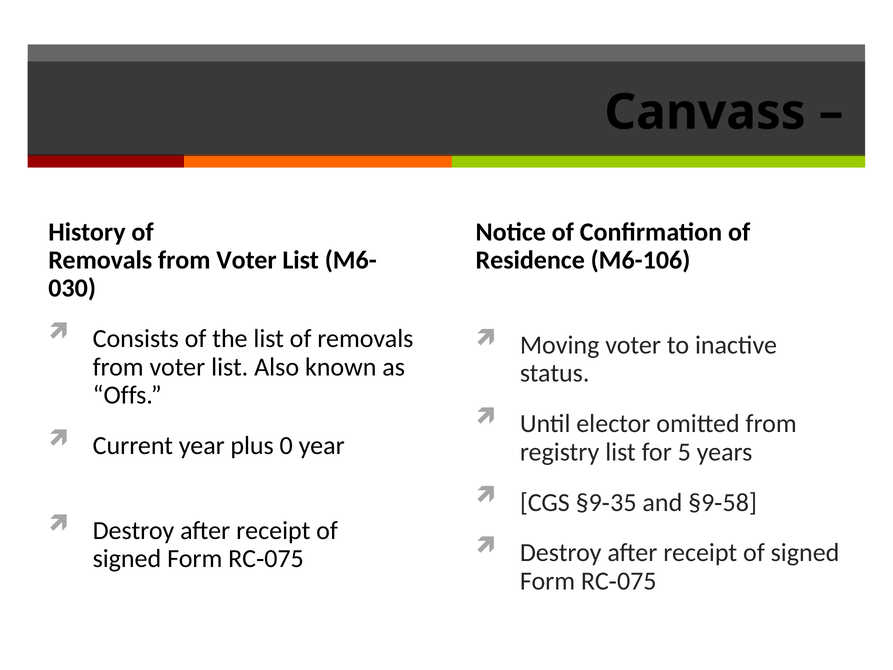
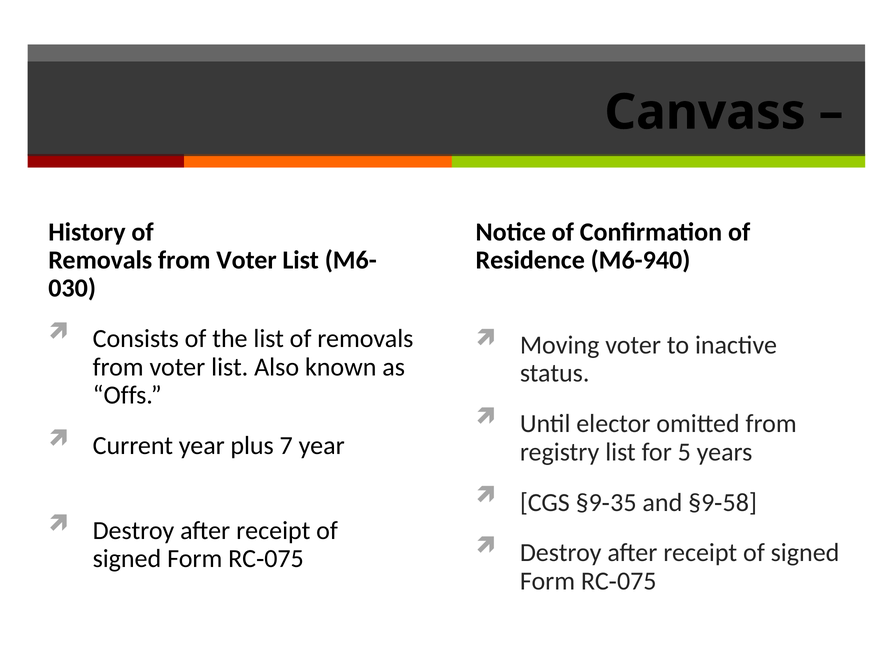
M6-106: M6-106 -> M6-940
0: 0 -> 7
